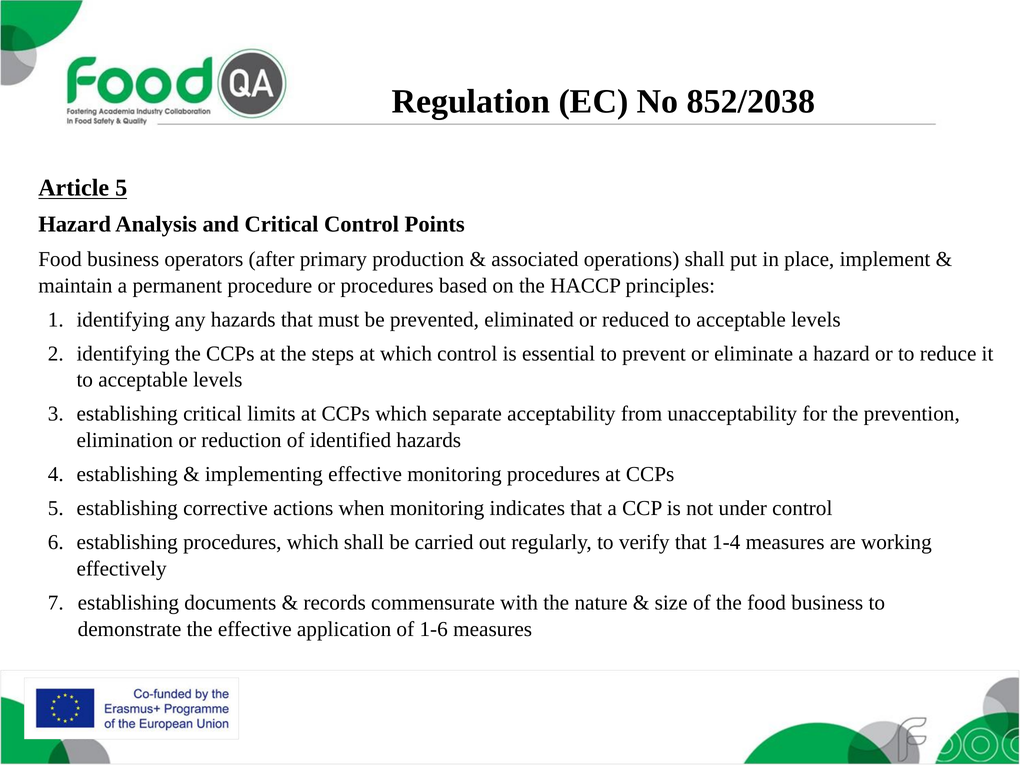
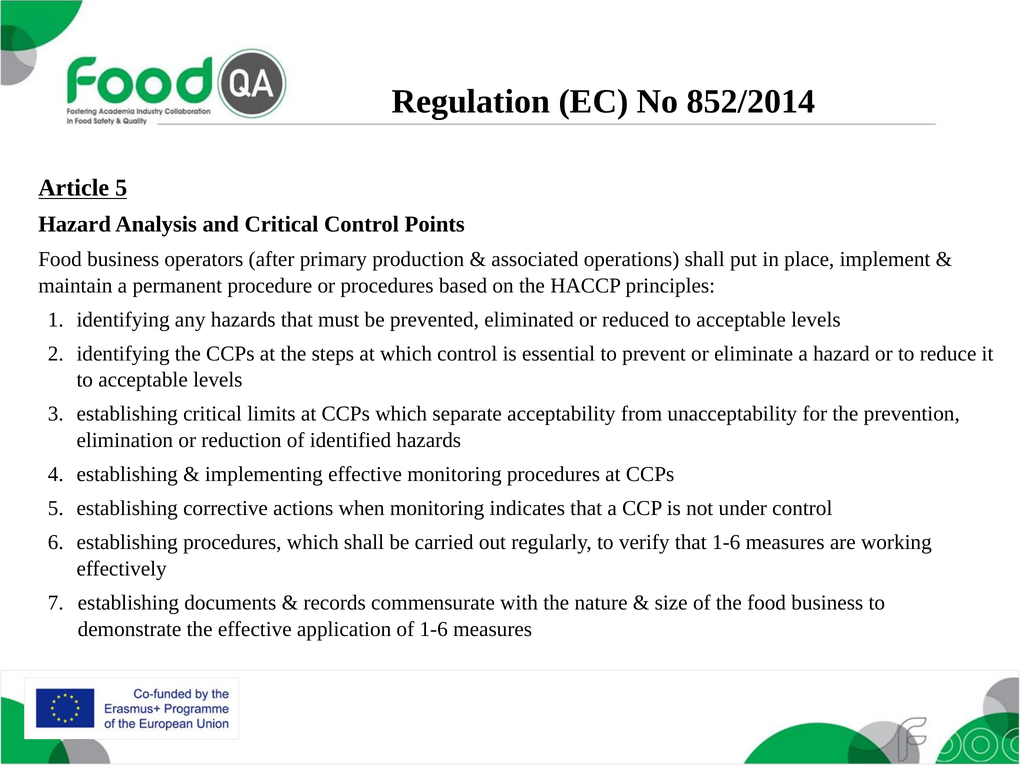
852/2038: 852/2038 -> 852/2014
that 1-4: 1-4 -> 1-6
